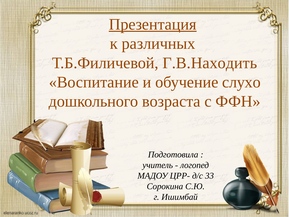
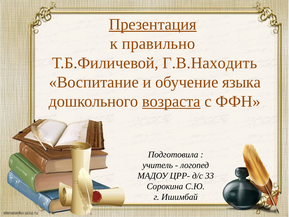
различных: различных -> правильно
слухо: слухо -> языка
возраста underline: none -> present
